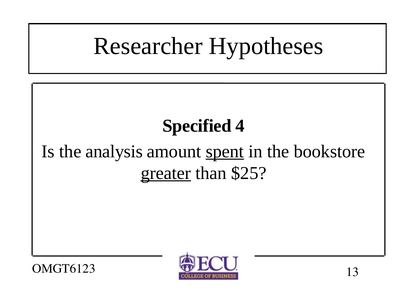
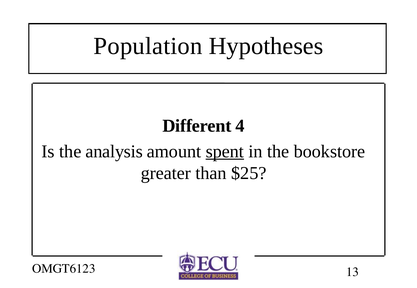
Researcher: Researcher -> Population
Specified: Specified -> Different
greater underline: present -> none
